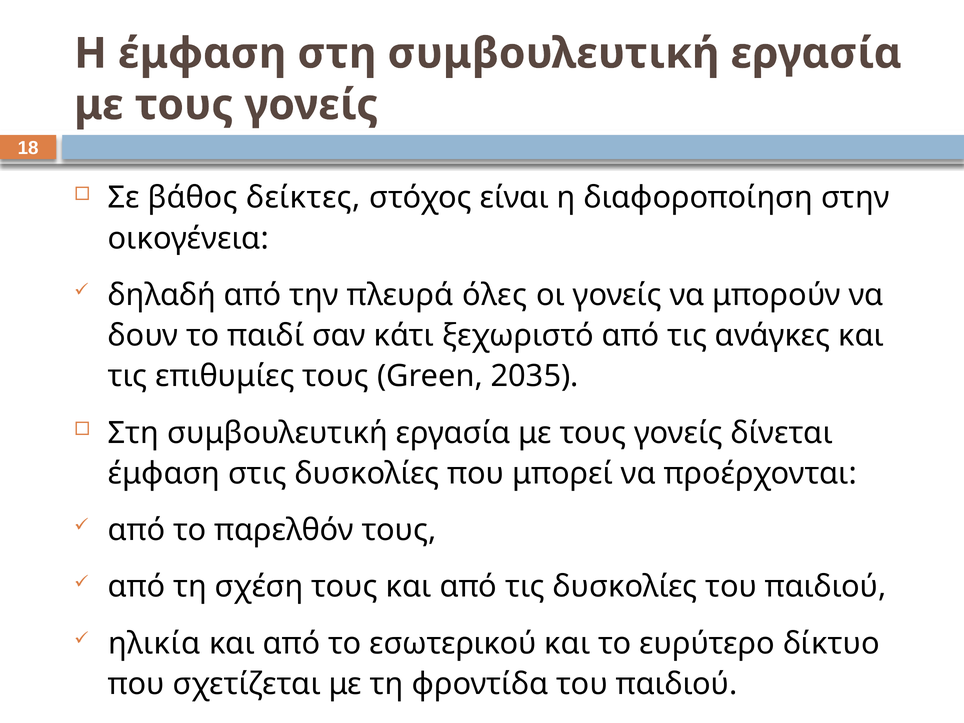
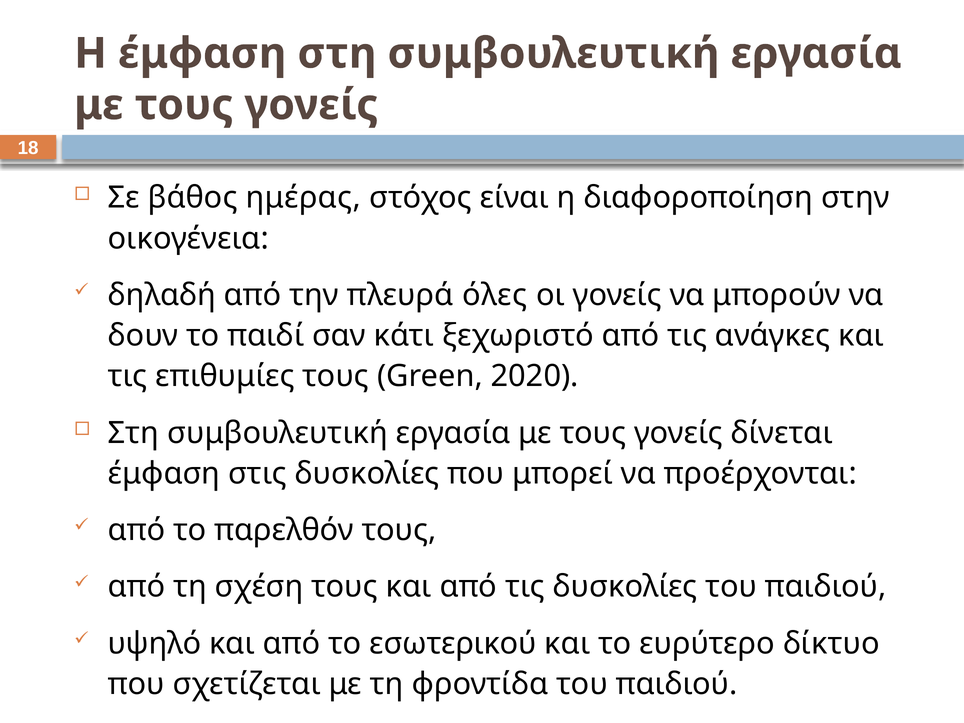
δείκτες: δείκτες -> ημέρας
2035: 2035 -> 2020
ηλικία: ηλικία -> υψηλό
